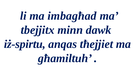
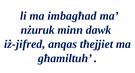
tbejjitx: tbejjitx -> nżuruk
iż-spirtu: iż-spirtu -> iż-jifred
